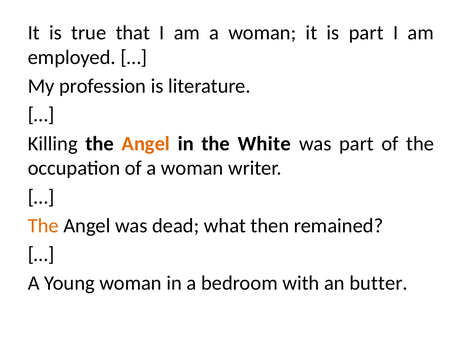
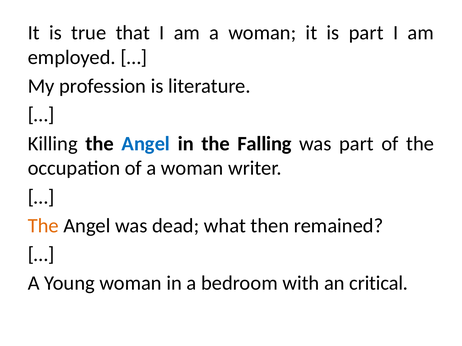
Angel at (146, 144) colour: orange -> blue
White: White -> Falling
butter: butter -> critical
